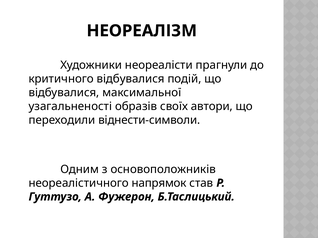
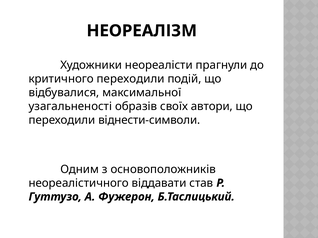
критичного відбувалися: відбувалися -> переходили
напрямок: напрямок -> віддавати
